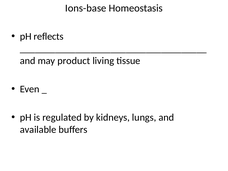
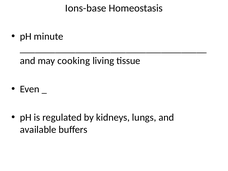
reflects: reflects -> minute
product: product -> cooking
